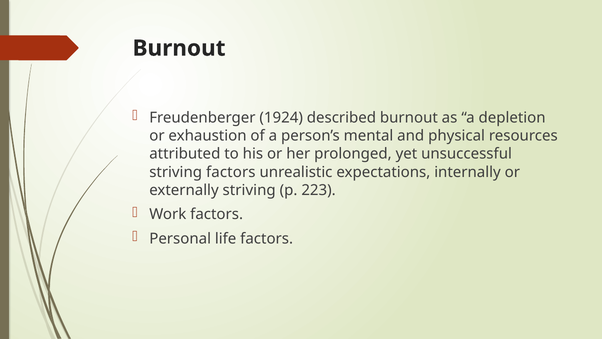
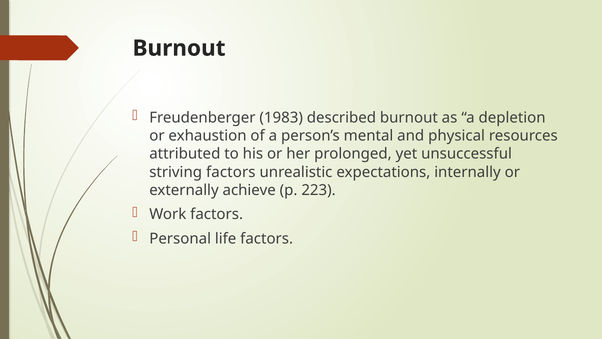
1924: 1924 -> 1983
externally striving: striving -> achieve
